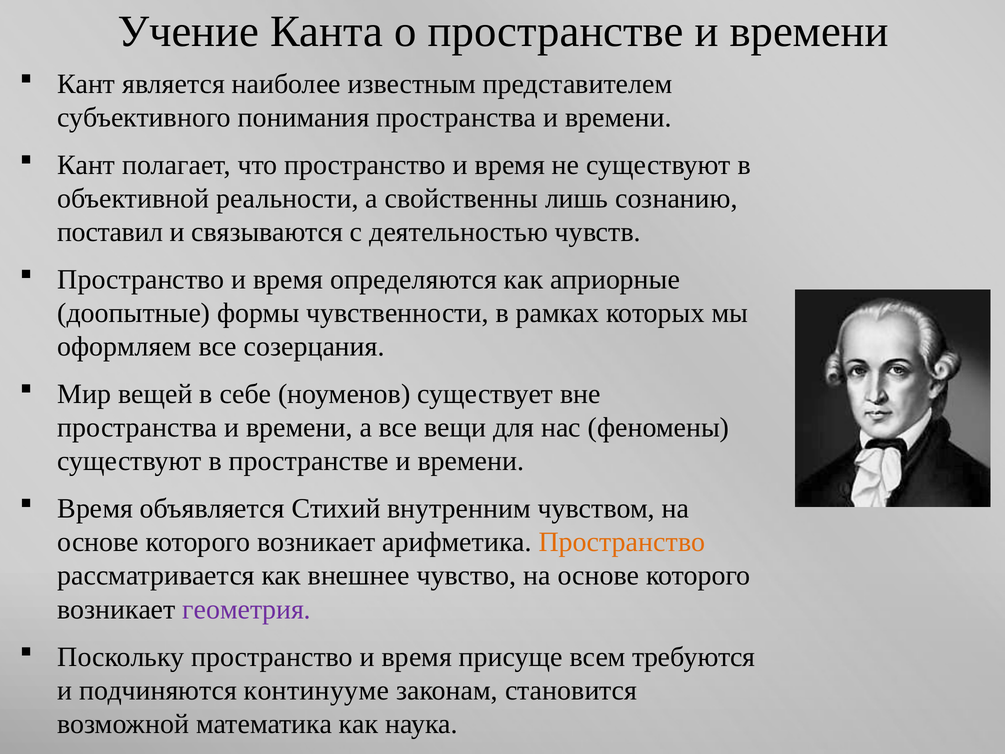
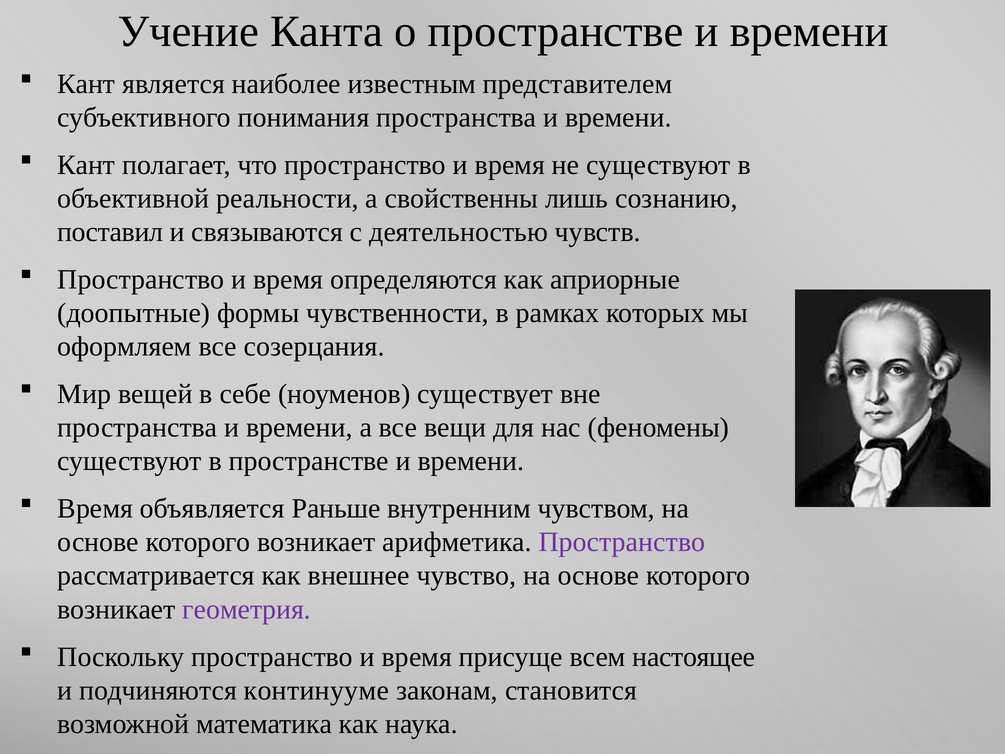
Стихий: Стихий -> Раньше
Пространство at (622, 542) colour: orange -> purple
требуются: требуются -> настоящее
